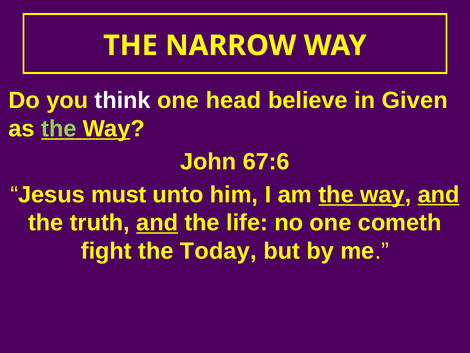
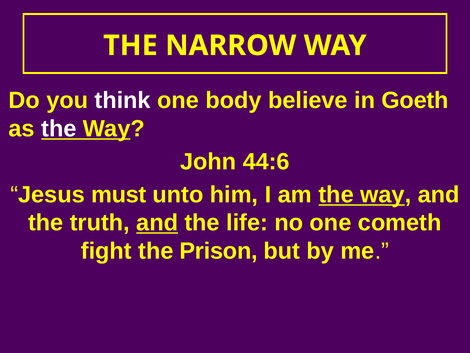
head: head -> body
Given: Given -> Goeth
the at (59, 129) colour: light green -> white
67:6: 67:6 -> 44:6
and at (439, 194) underline: present -> none
Today: Today -> Prison
